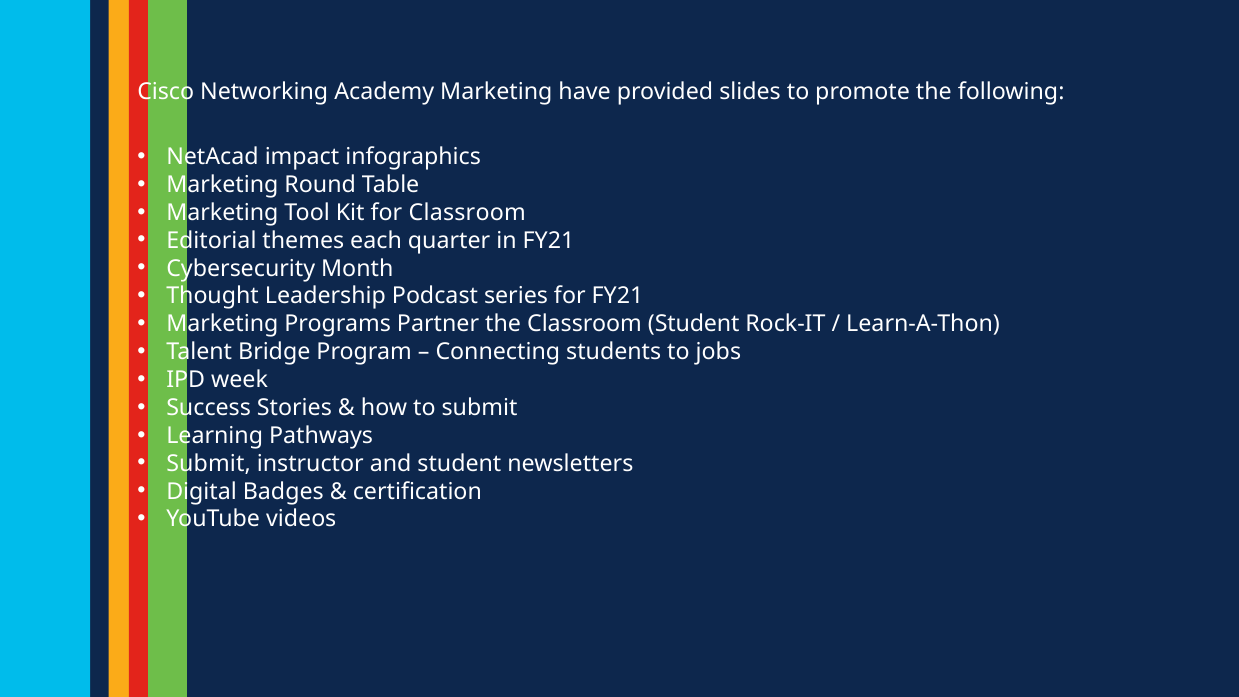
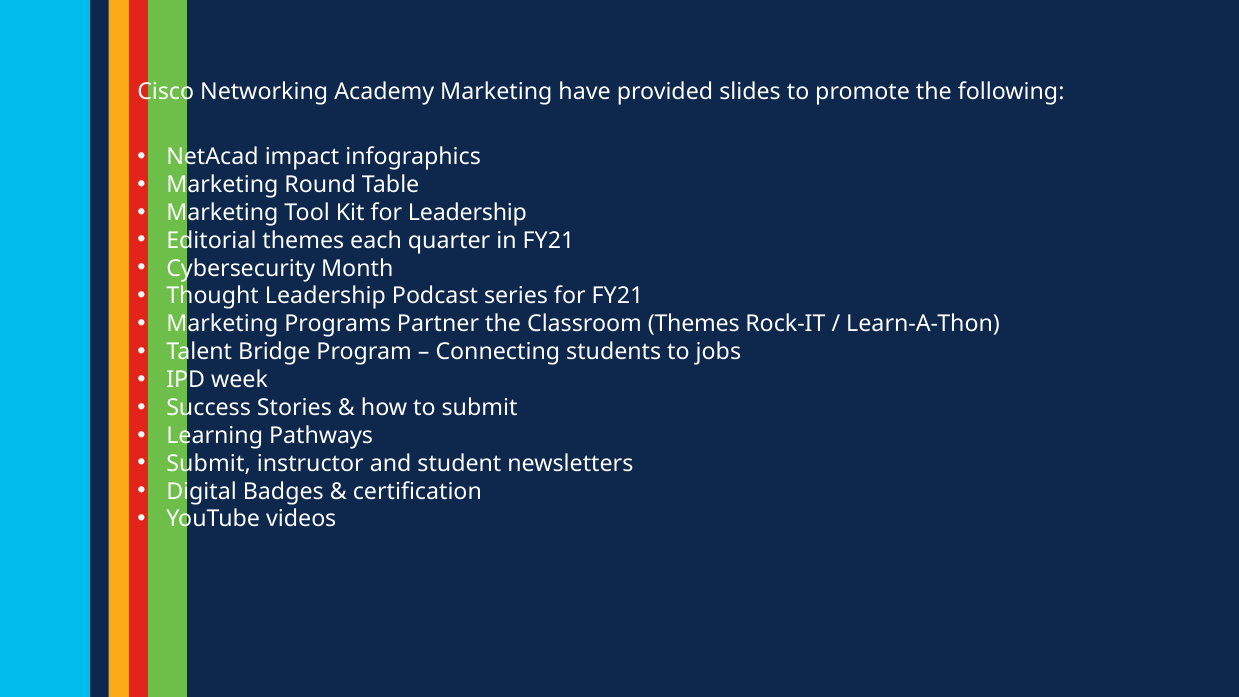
for Classroom: Classroom -> Leadership
Classroom Student: Student -> Themes
